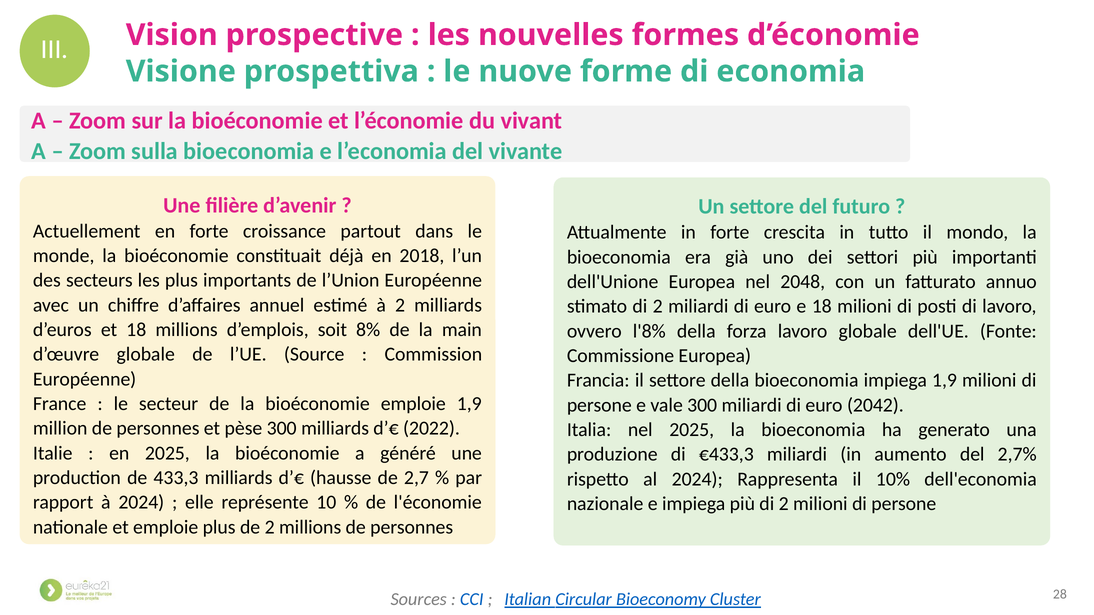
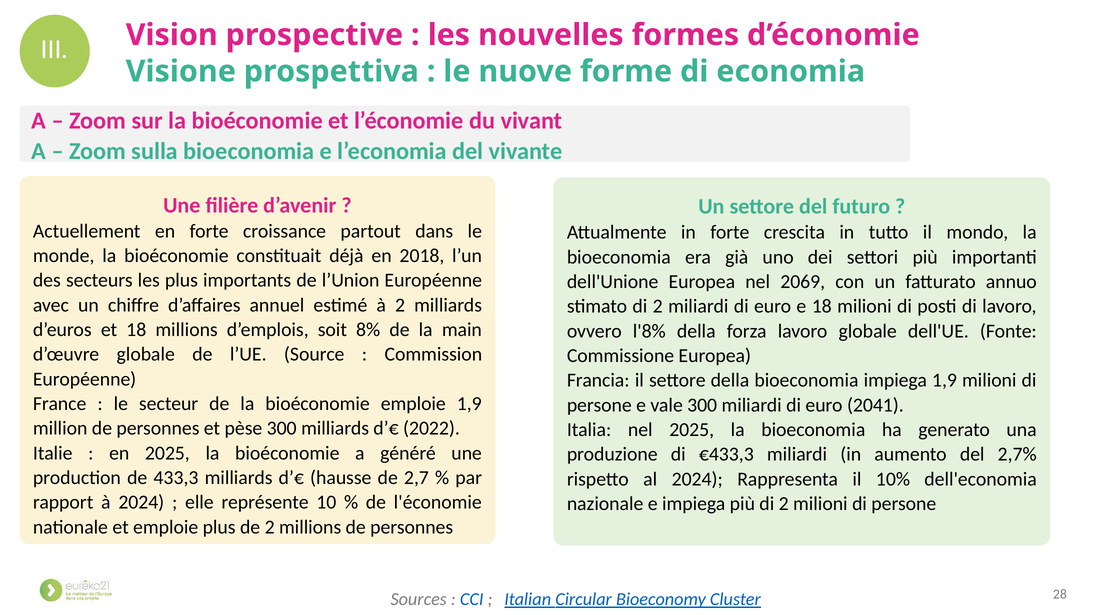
2048: 2048 -> 2069
2042: 2042 -> 2041
